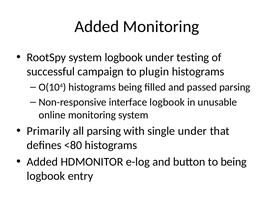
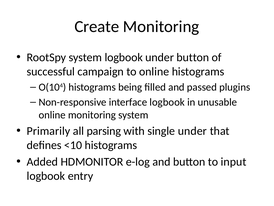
Added at (97, 27): Added -> Create
under testing: testing -> button
to plugin: plugin -> online
passed parsing: parsing -> plugins
<80: <80 -> <10
to being: being -> input
